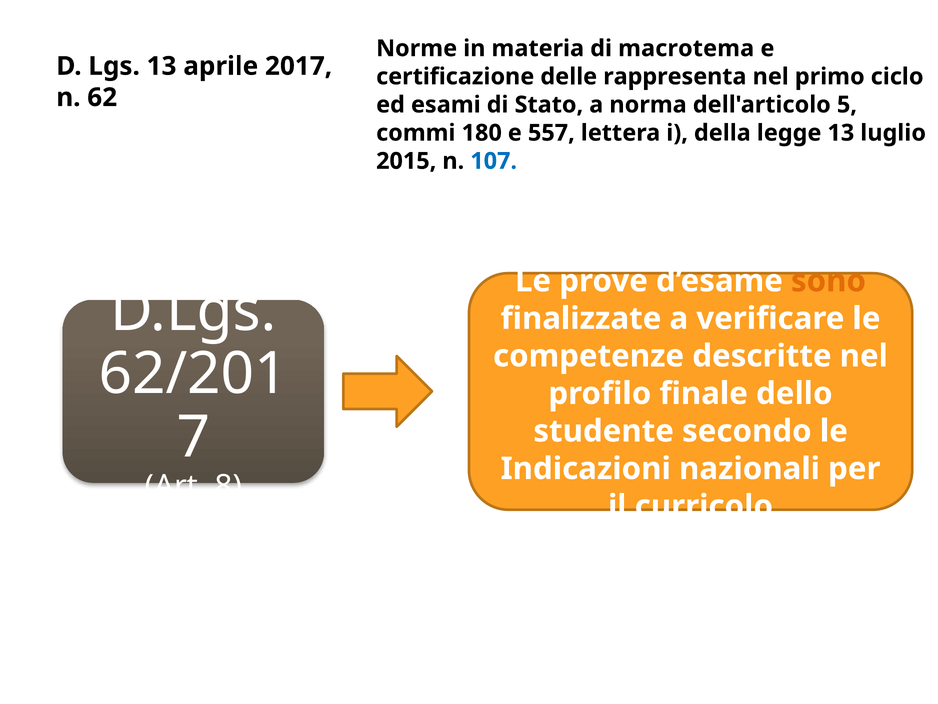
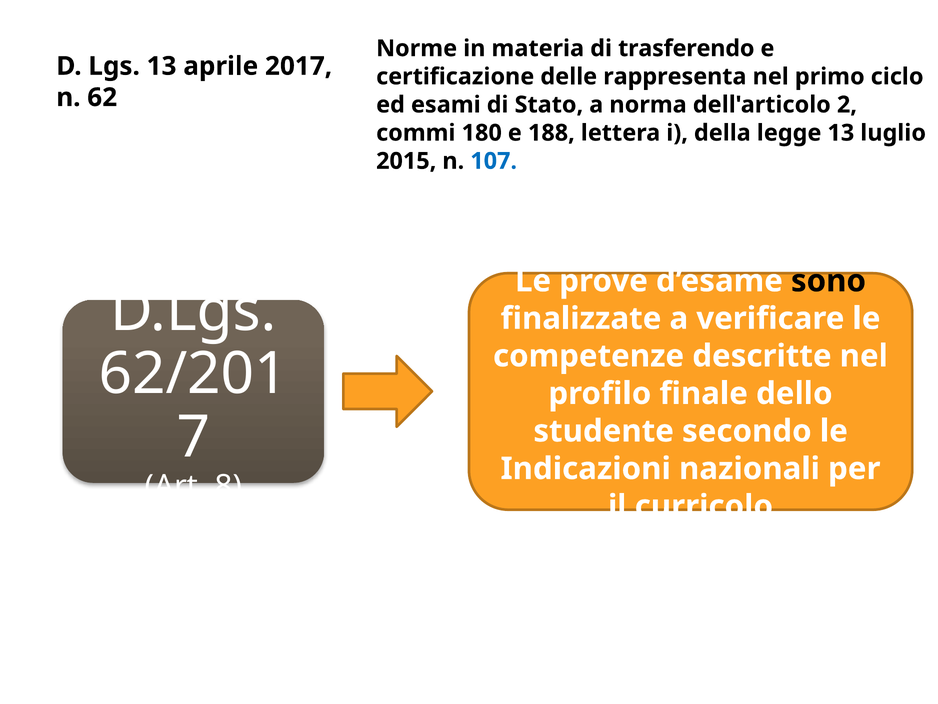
macrotema: macrotema -> trasferendo
5: 5 -> 2
557: 557 -> 188
sono colour: orange -> black
